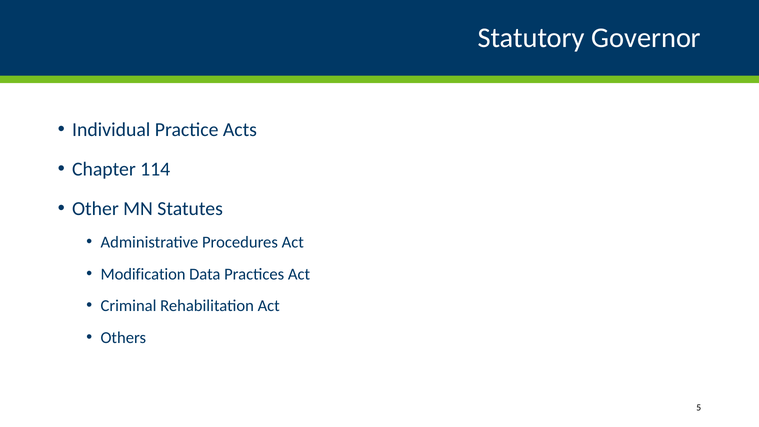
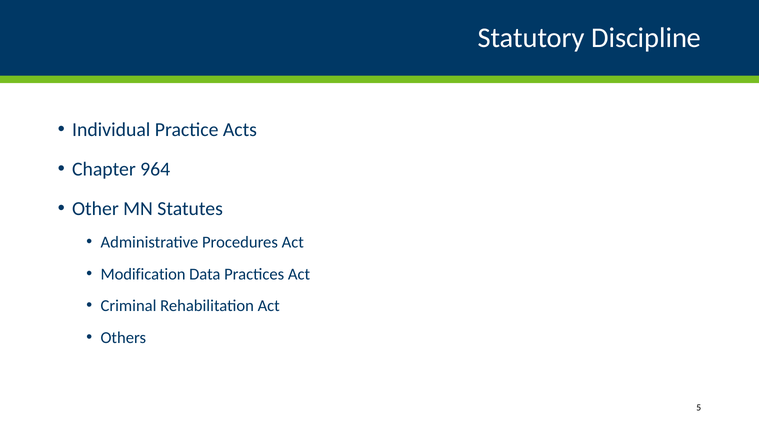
Governor: Governor -> Discipline
114: 114 -> 964
